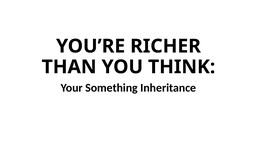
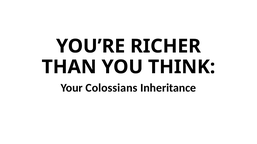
Something: Something -> Colossians
